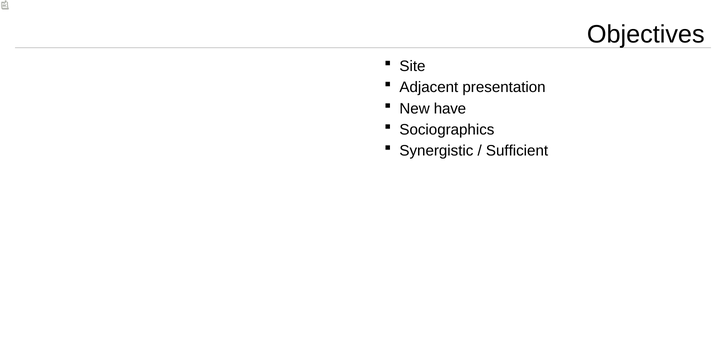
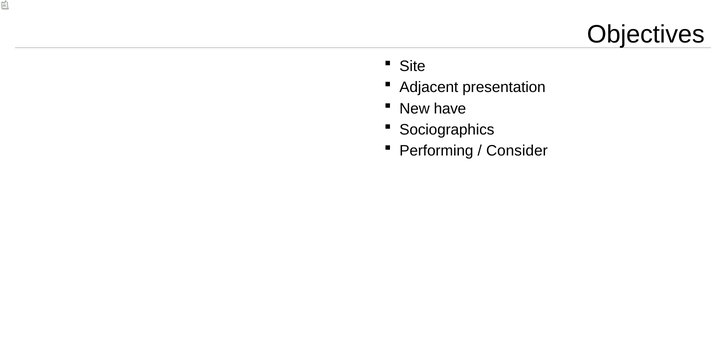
Synergistic: Synergistic -> Performing
Sufficient: Sufficient -> Consider
